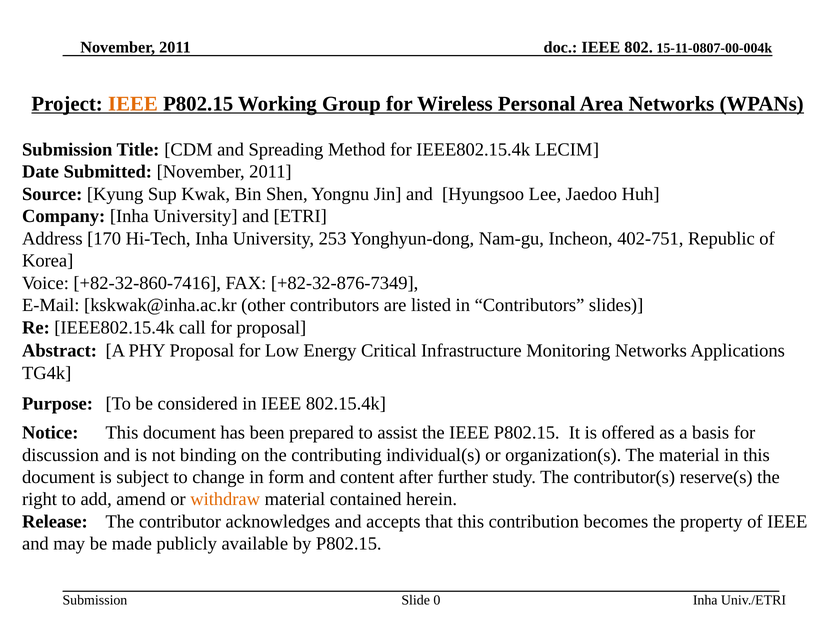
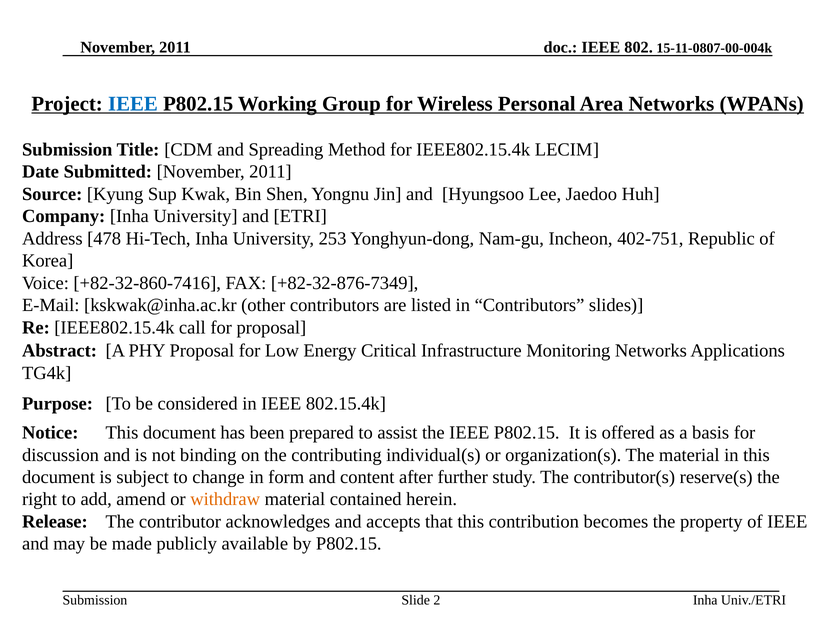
IEEE at (133, 104) colour: orange -> blue
170: 170 -> 478
0: 0 -> 2
